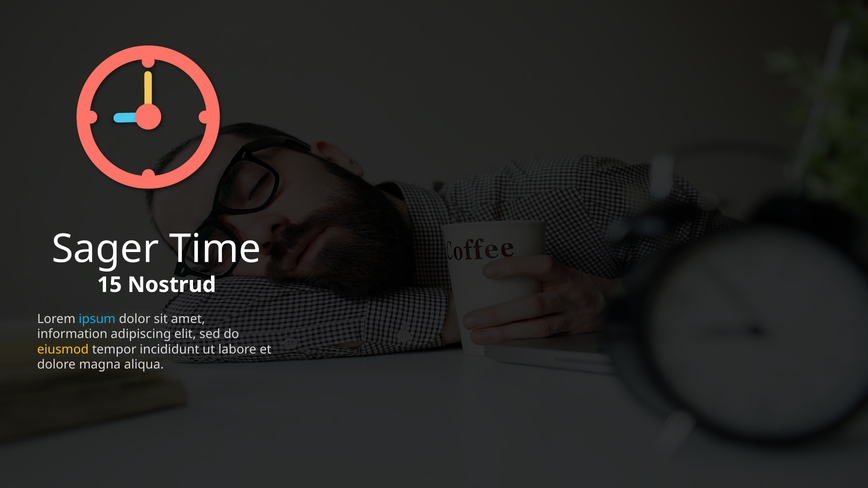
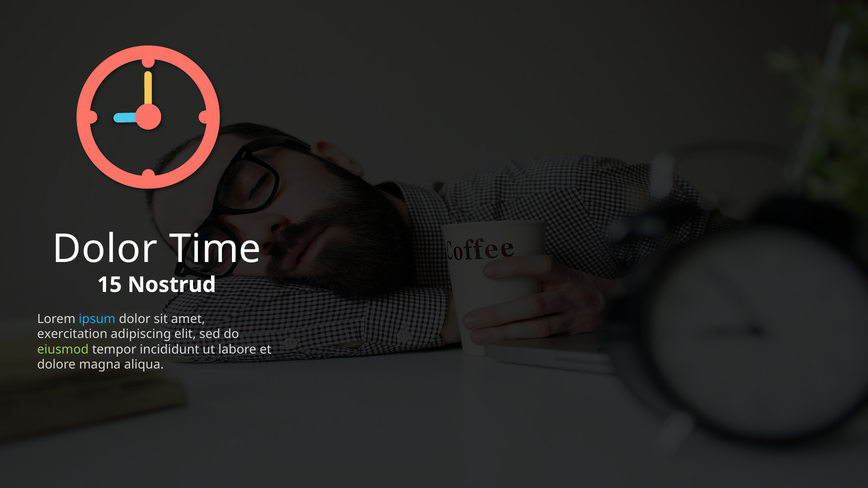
Sager at (105, 249): Sager -> Dolor
information: information -> exercitation
eiusmod colour: yellow -> light green
